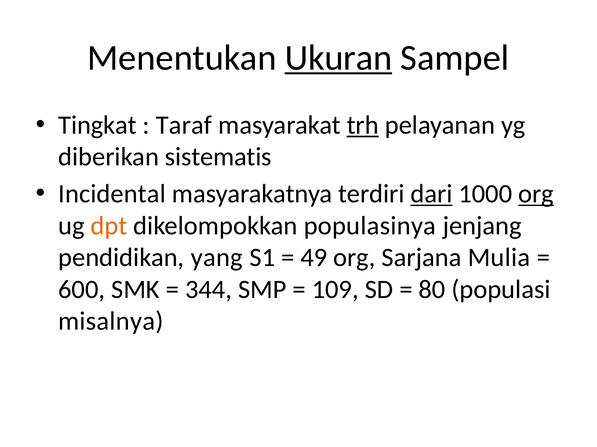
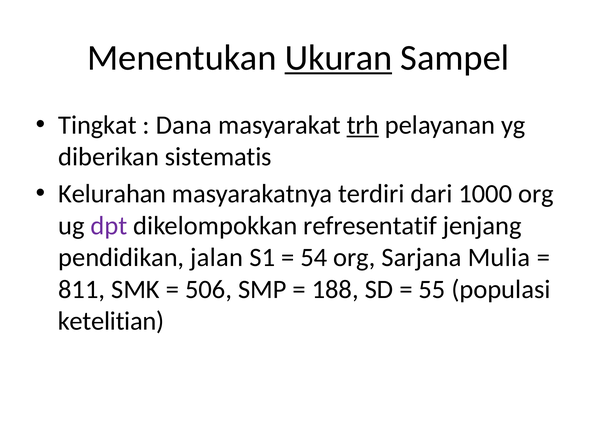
Taraf: Taraf -> Dana
Incidental: Incidental -> Kelurahan
dari underline: present -> none
org at (536, 194) underline: present -> none
dpt colour: orange -> purple
populasinya: populasinya -> refresentatif
yang: yang -> jalan
49: 49 -> 54
600: 600 -> 811
344: 344 -> 506
109: 109 -> 188
80: 80 -> 55
misalnya: misalnya -> ketelitian
